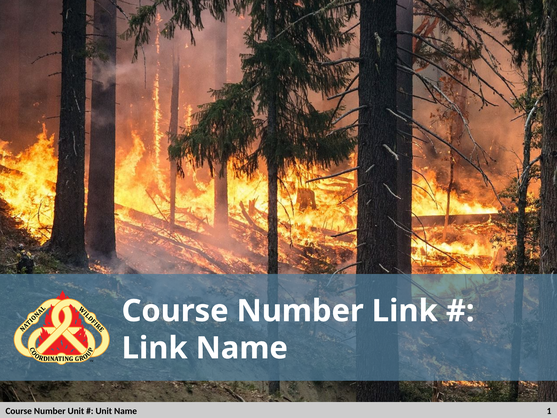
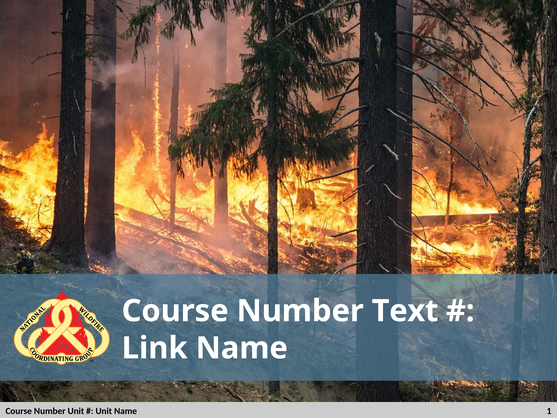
Number Link: Link -> Text
